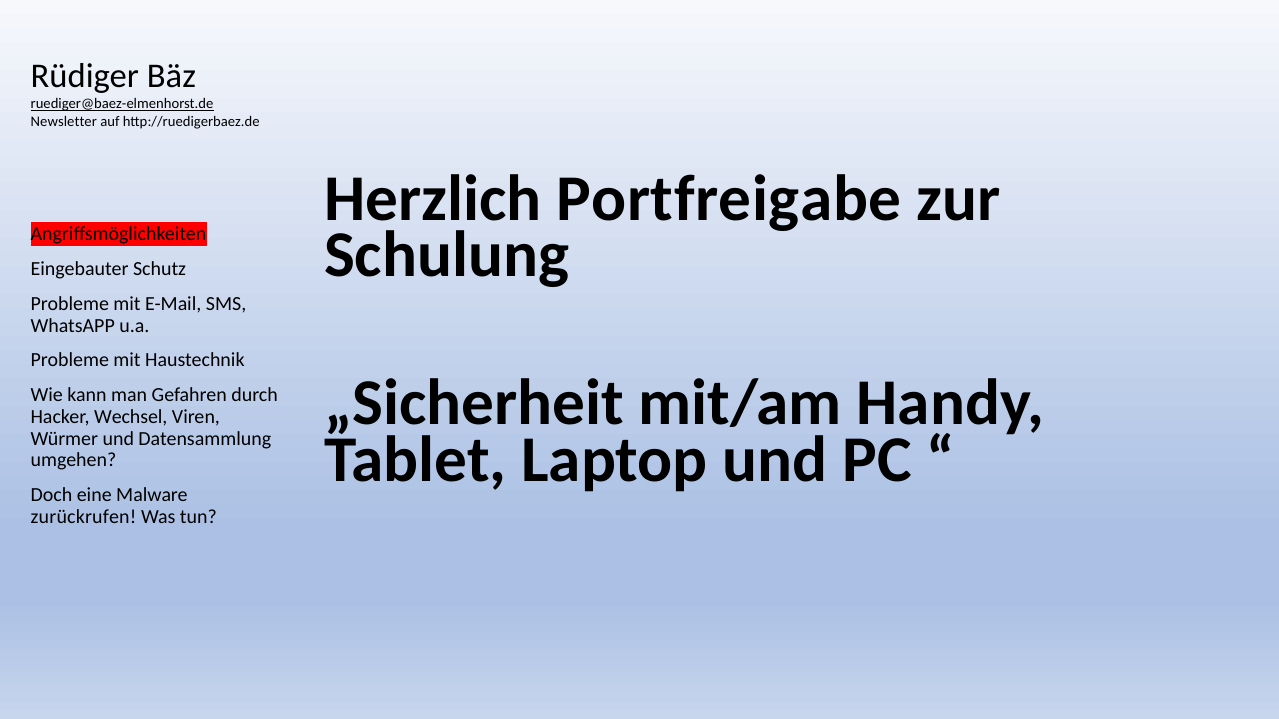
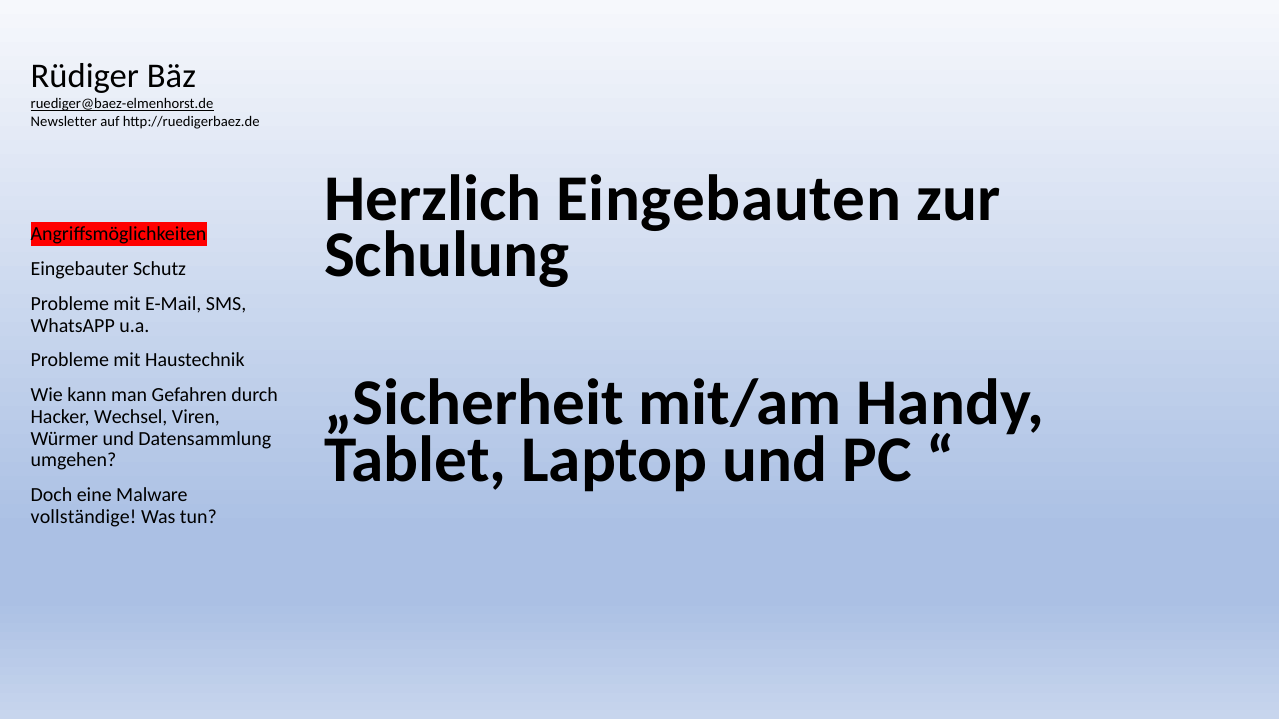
Portfreigabe: Portfreigabe -> Eingebauten
zurückrufen: zurückrufen -> vollständige
